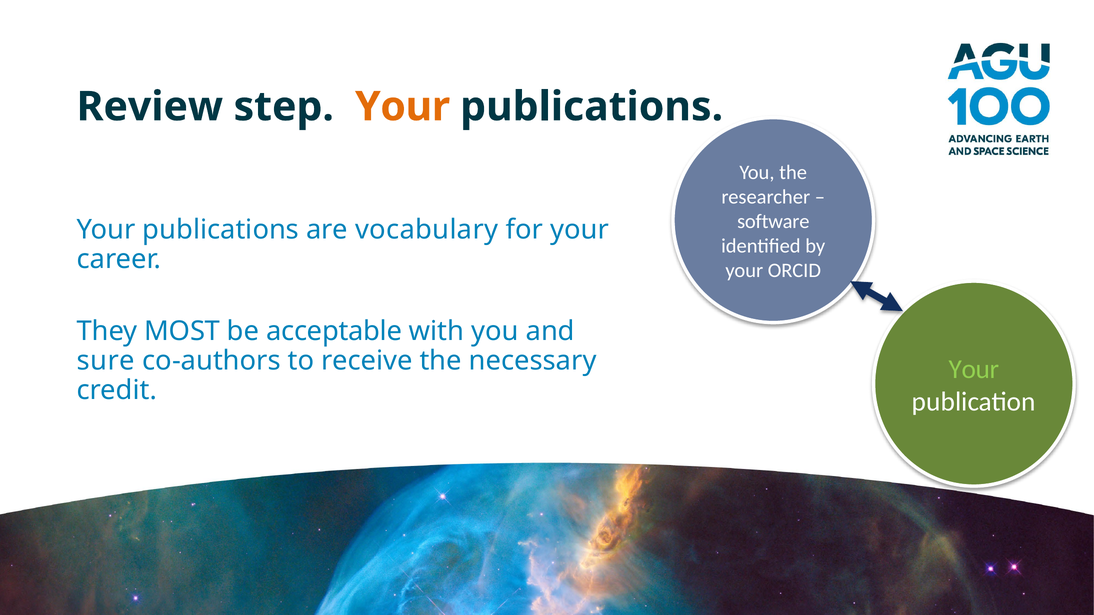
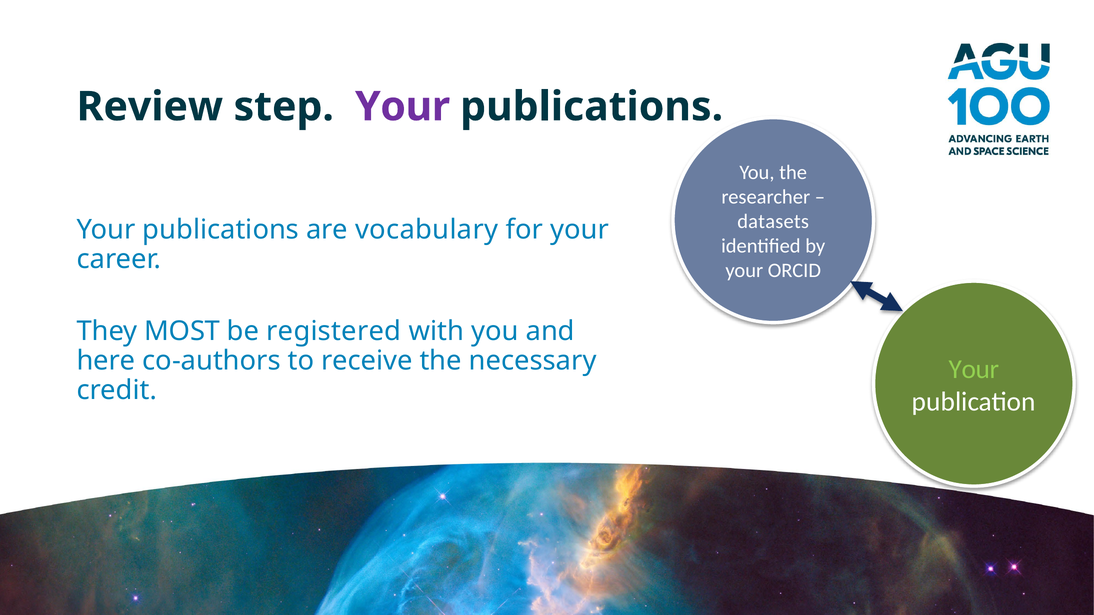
Your at (403, 107) colour: orange -> purple
software: software -> datasets
acceptable: acceptable -> registered
sure: sure -> here
